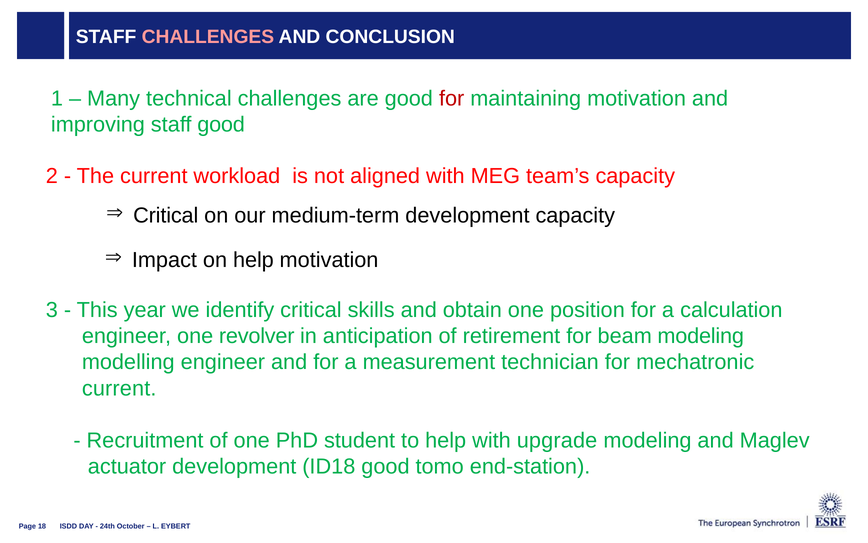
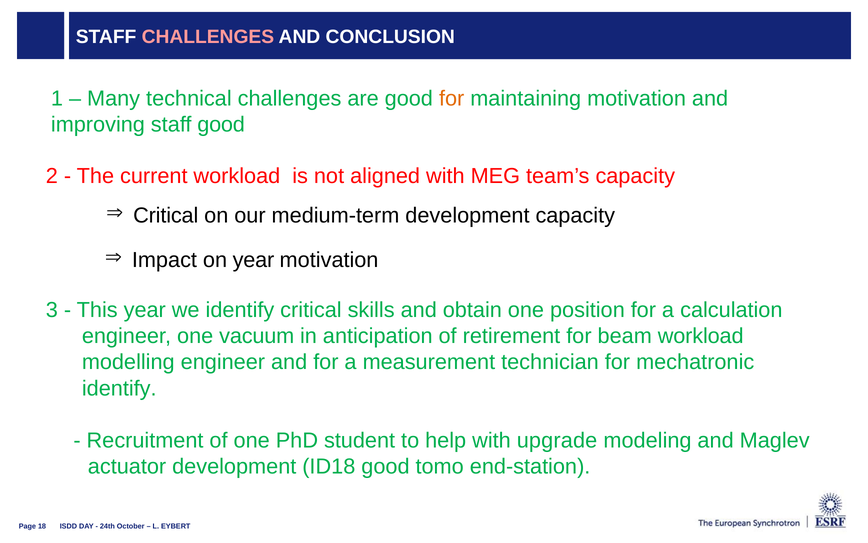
for at (452, 99) colour: red -> orange
on help: help -> year
revolver: revolver -> vacuum
beam modeling: modeling -> workload
current at (119, 388): current -> identify
